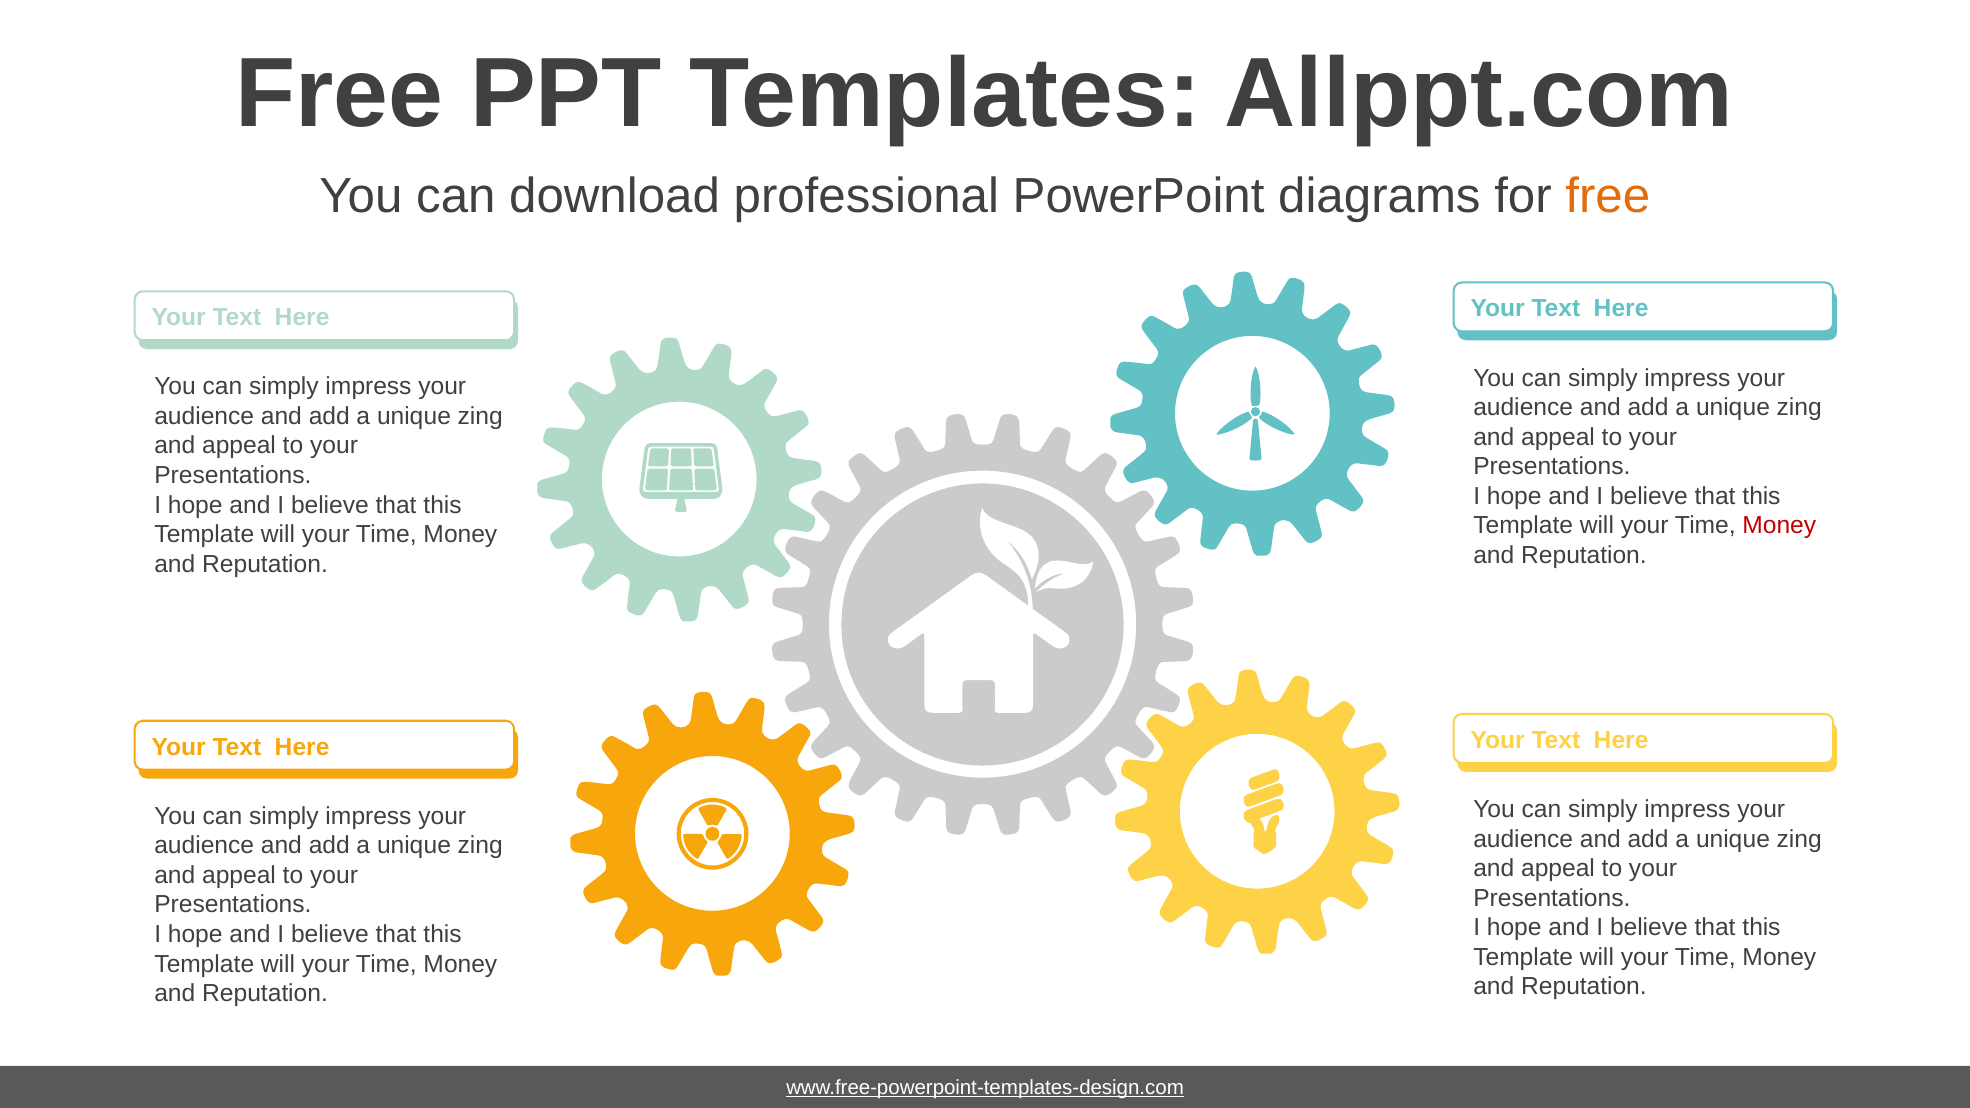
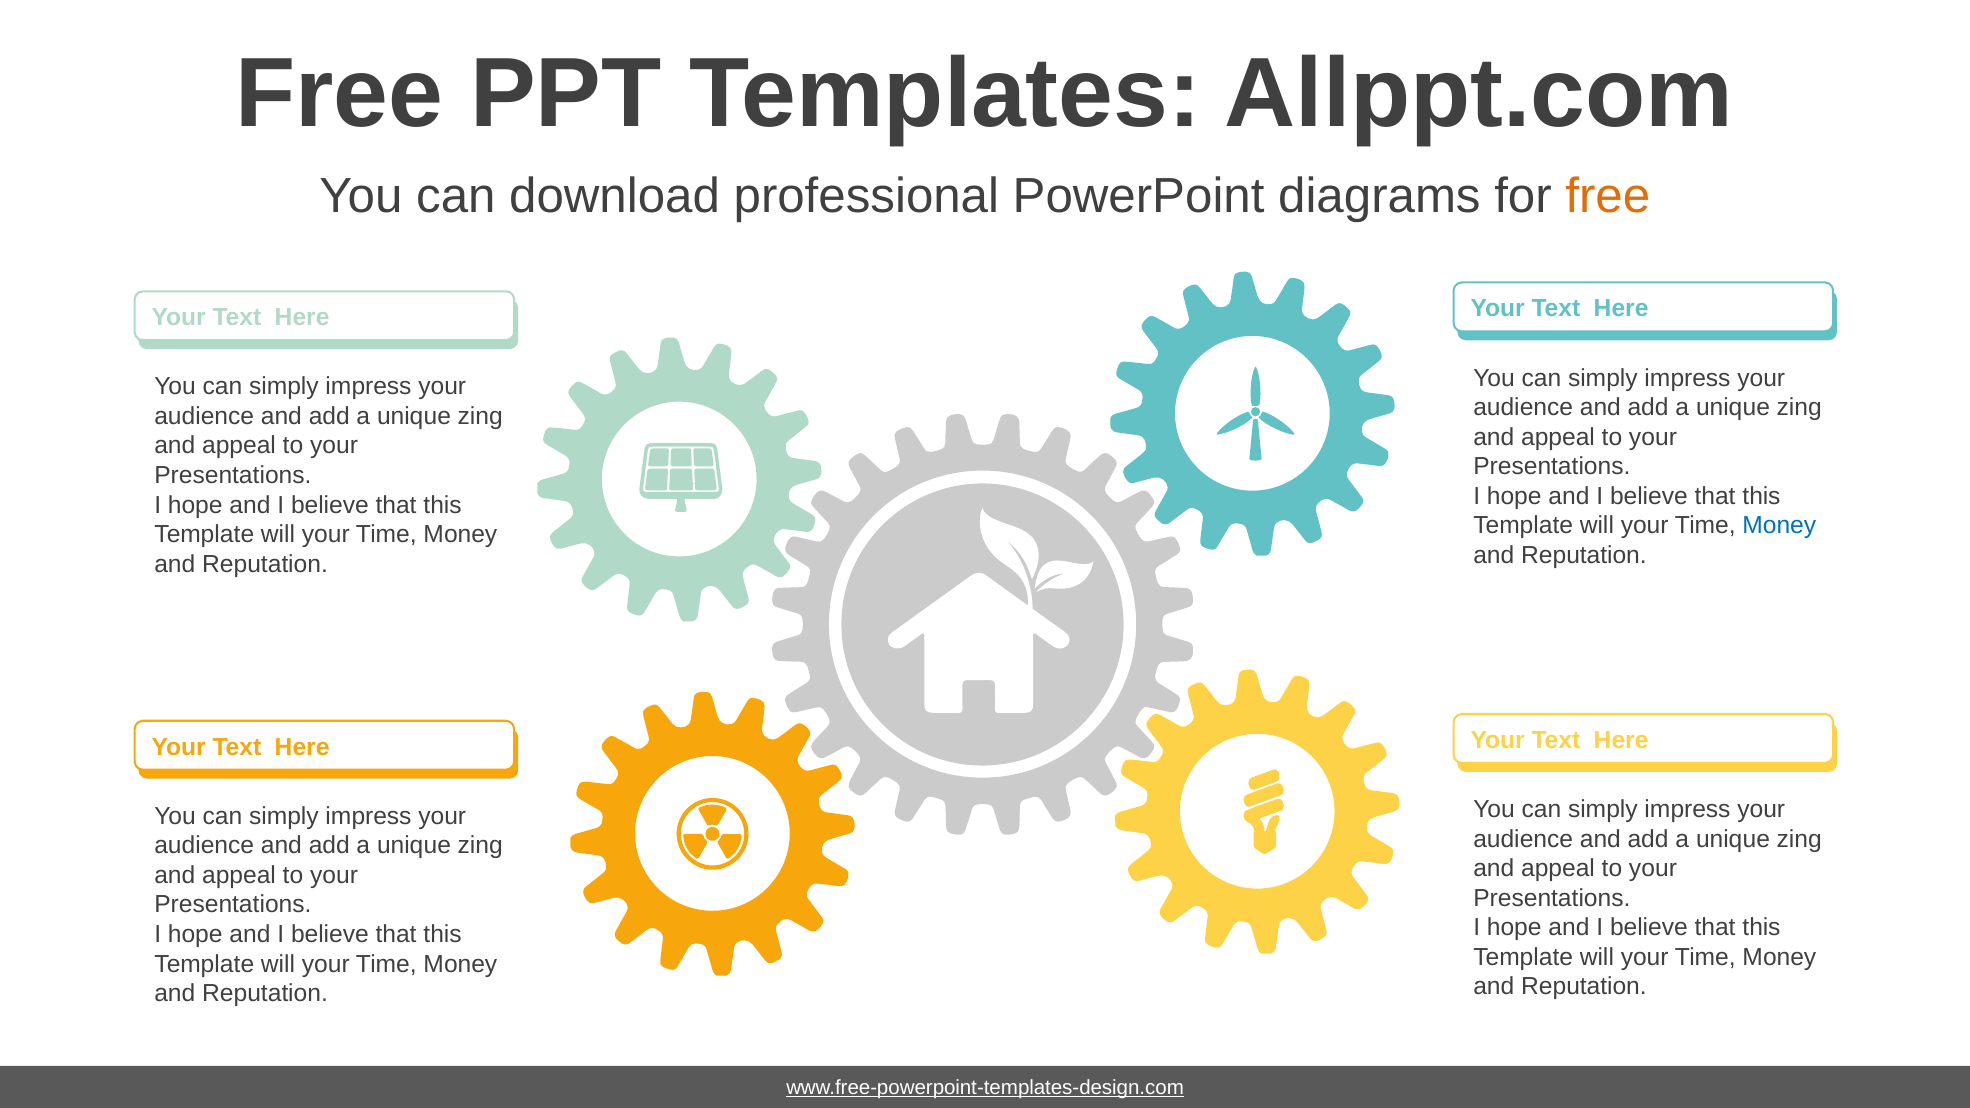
Money at (1779, 526) colour: red -> blue
